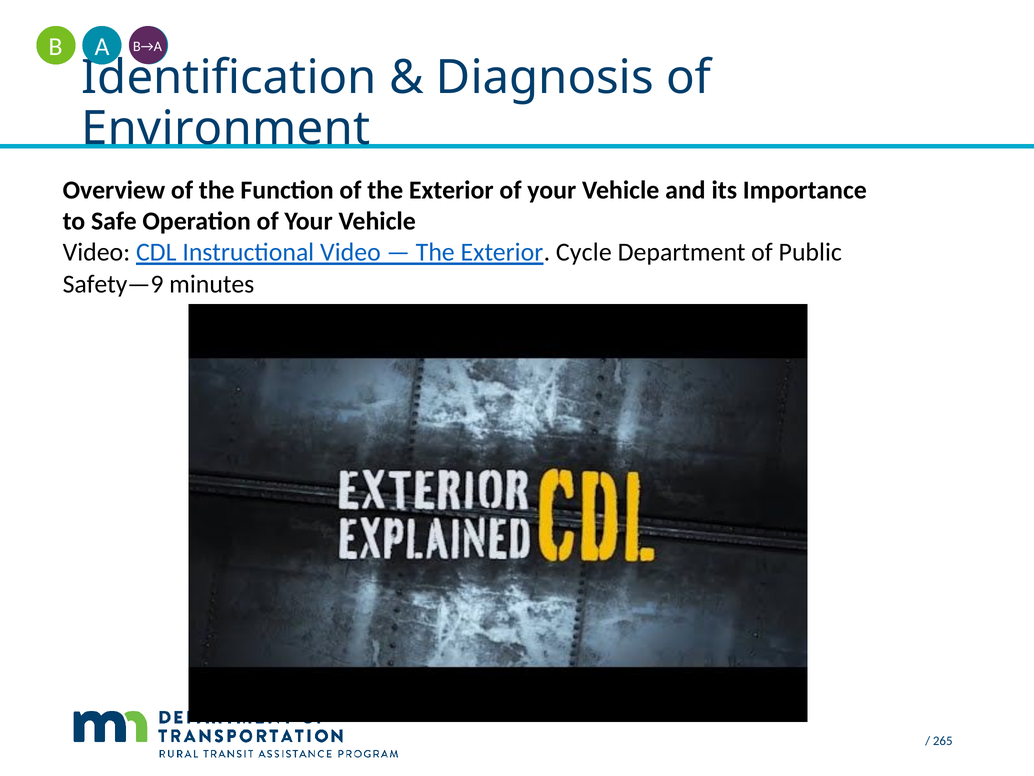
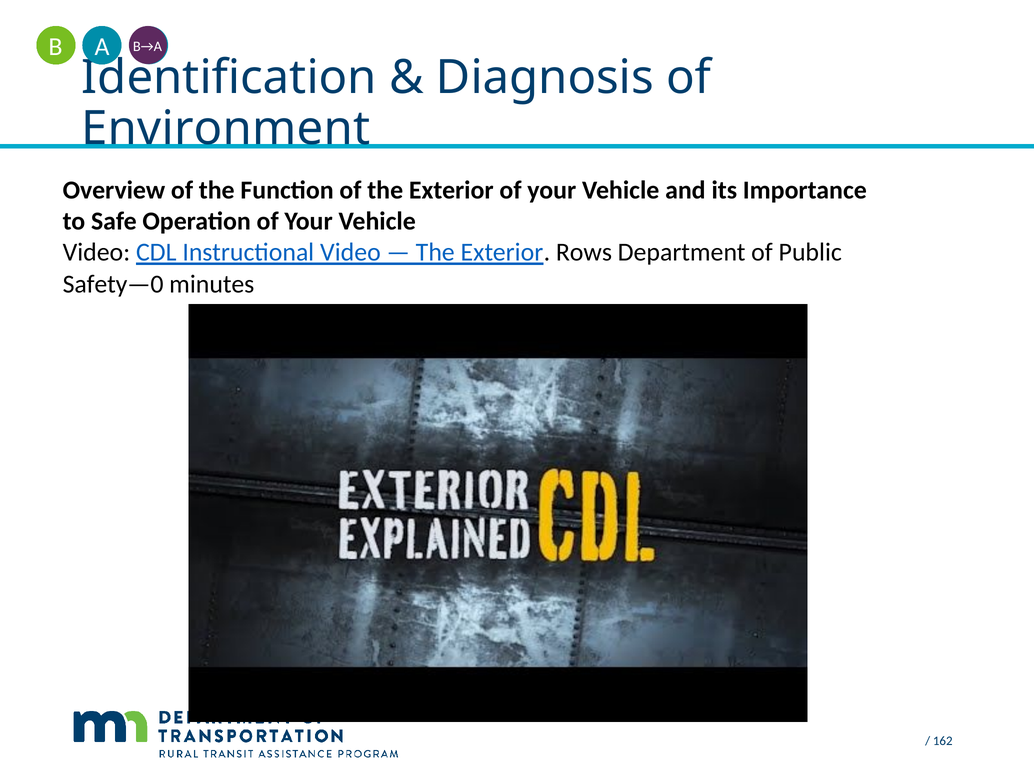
Cycle: Cycle -> Rows
Safety—9: Safety—9 -> Safety—0
265: 265 -> 162
